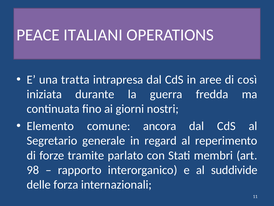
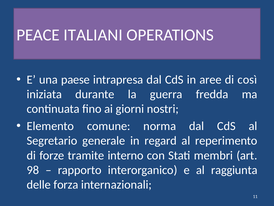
tratta: tratta -> paese
ancora: ancora -> norma
parlato: parlato -> interno
suddivide: suddivide -> raggiunta
